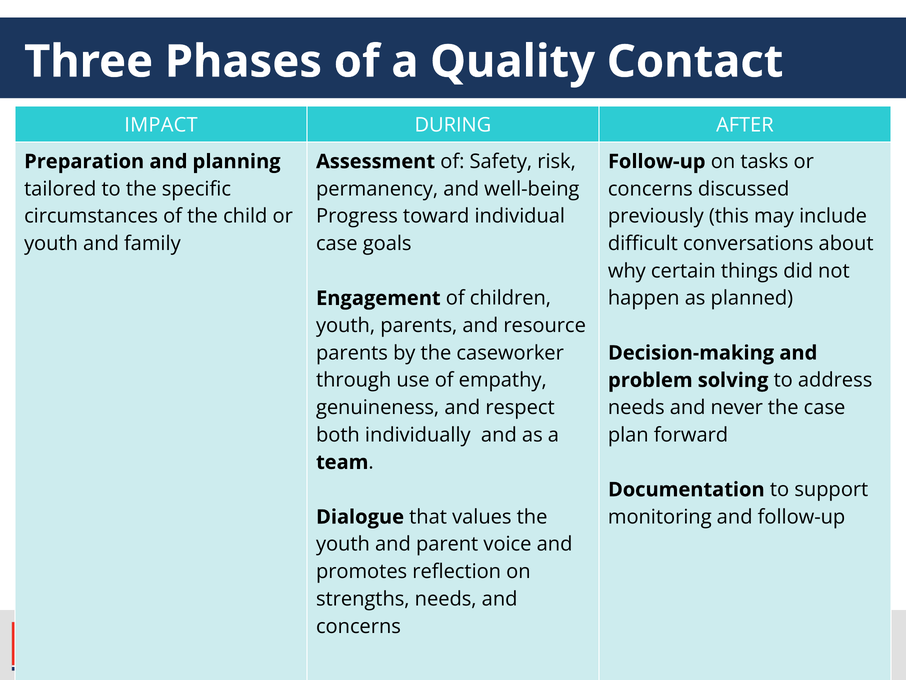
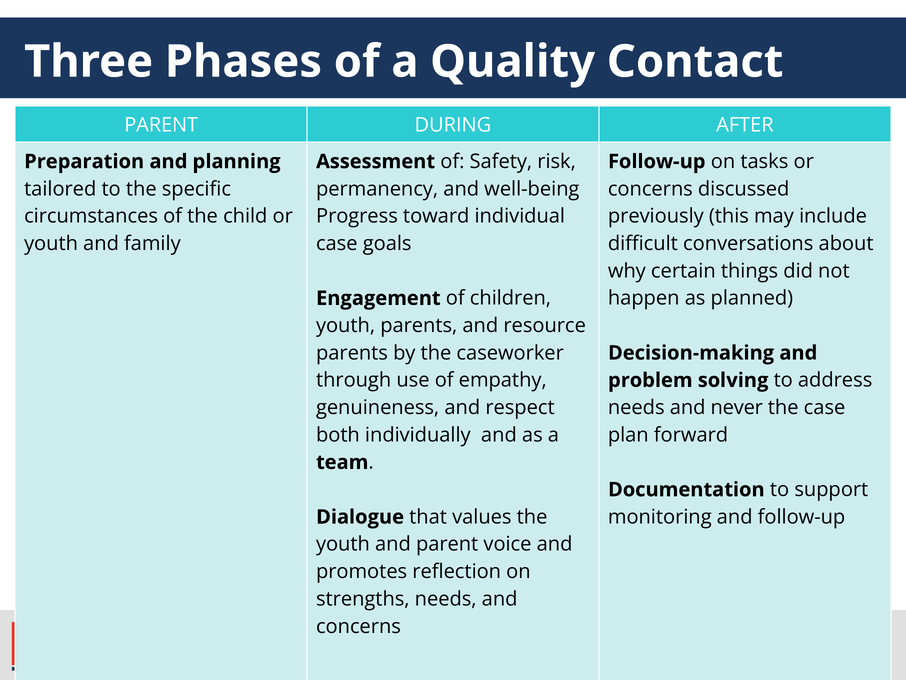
IMPACT at (161, 125): IMPACT -> PARENT
